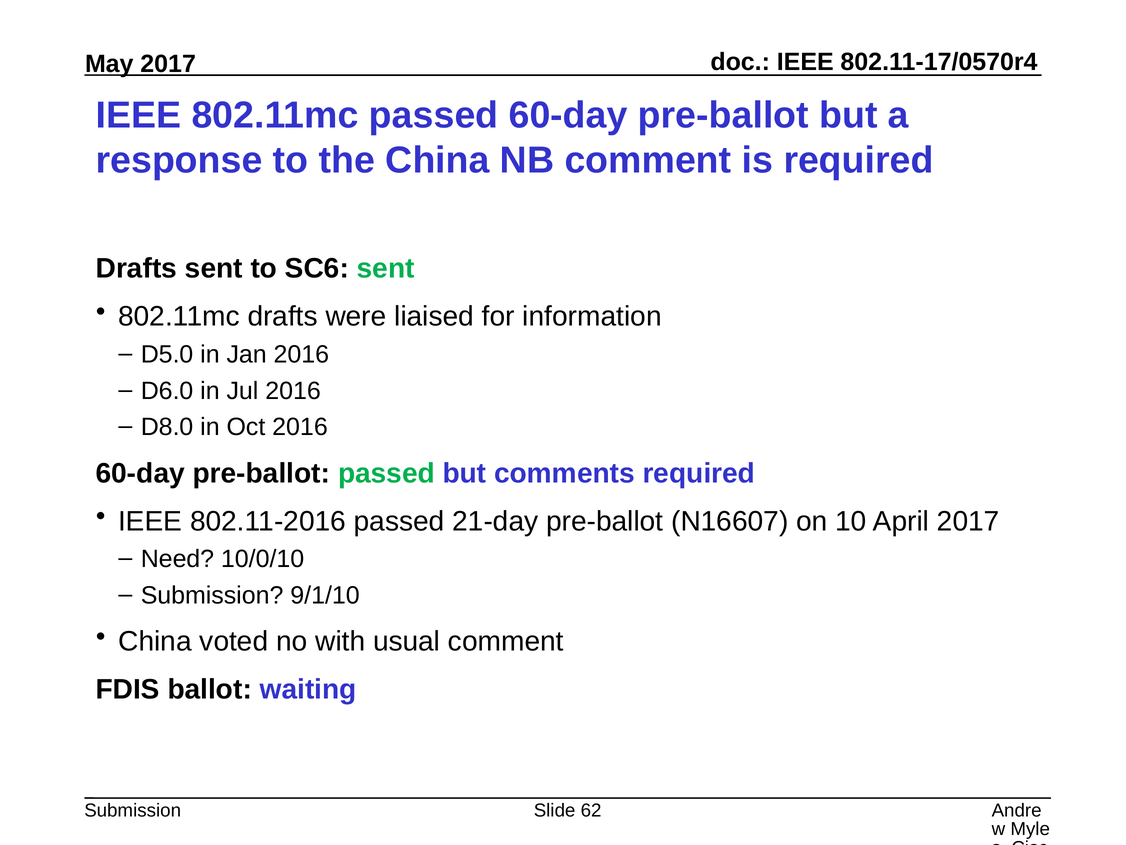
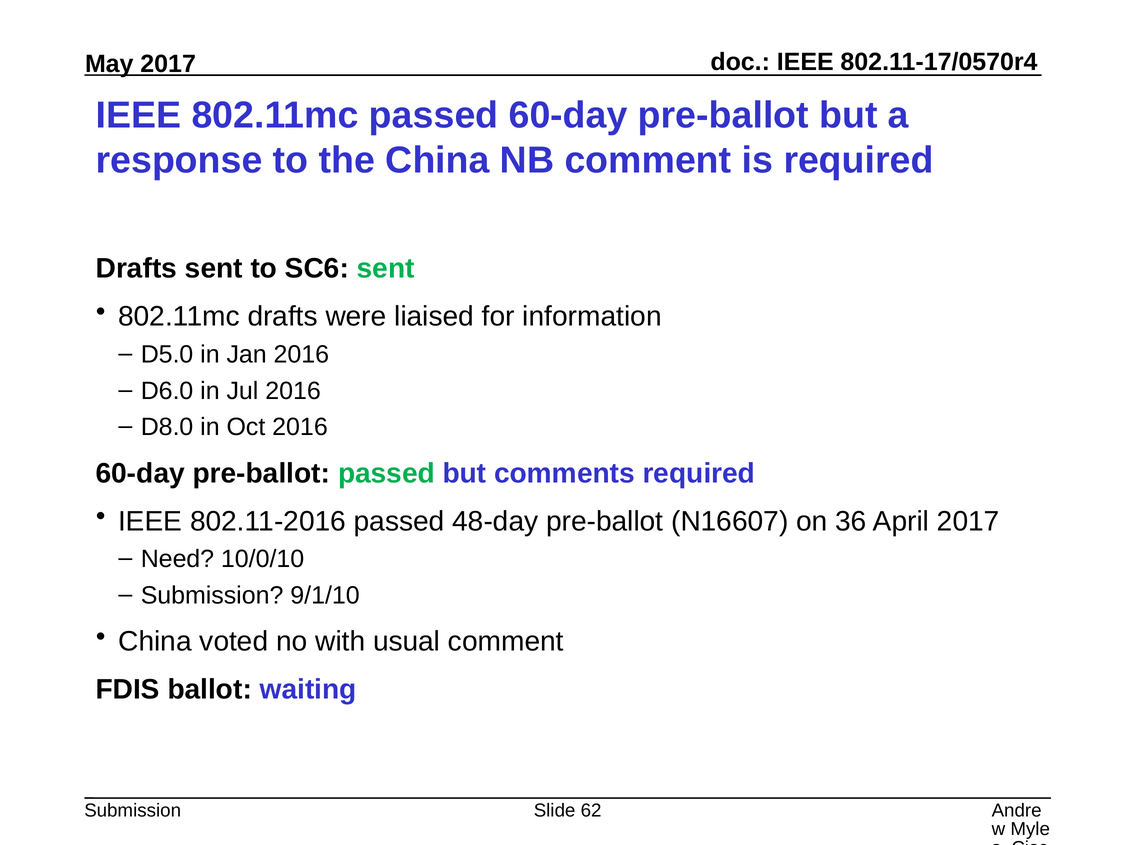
21-day: 21-day -> 48-day
10: 10 -> 36
